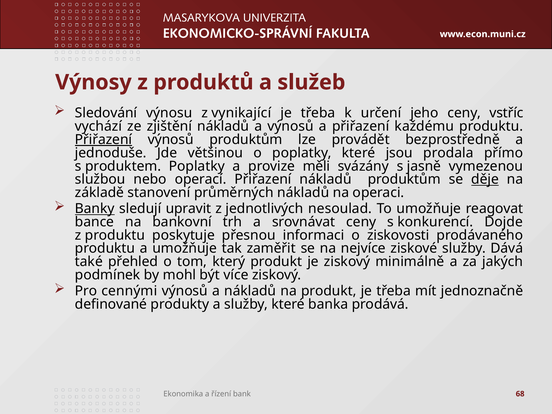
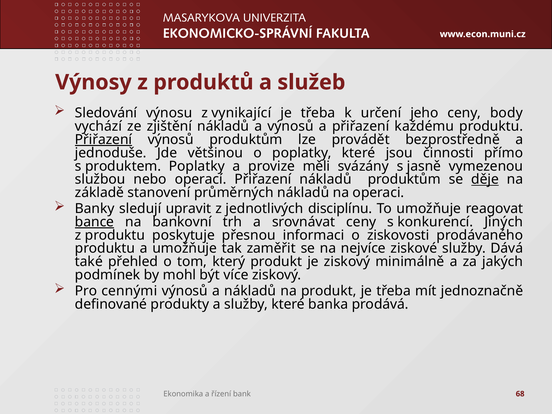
vstříc: vstříc -> body
prodala: prodala -> činnosti
Banky underline: present -> none
nesoulad: nesoulad -> disciplínu
bance underline: none -> present
Dojde: Dojde -> Jiných
